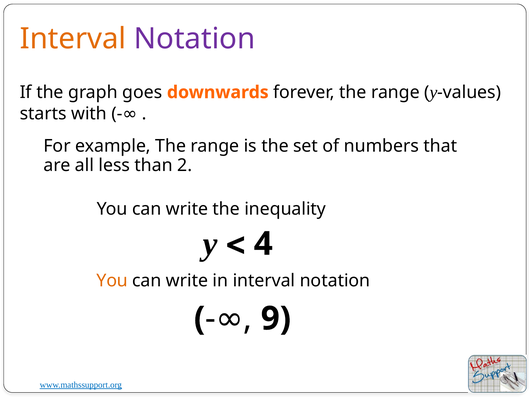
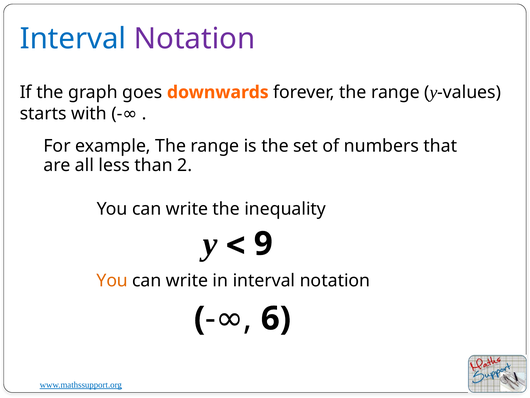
Interval at (73, 39) colour: orange -> blue
4: 4 -> 9
9: 9 -> 6
